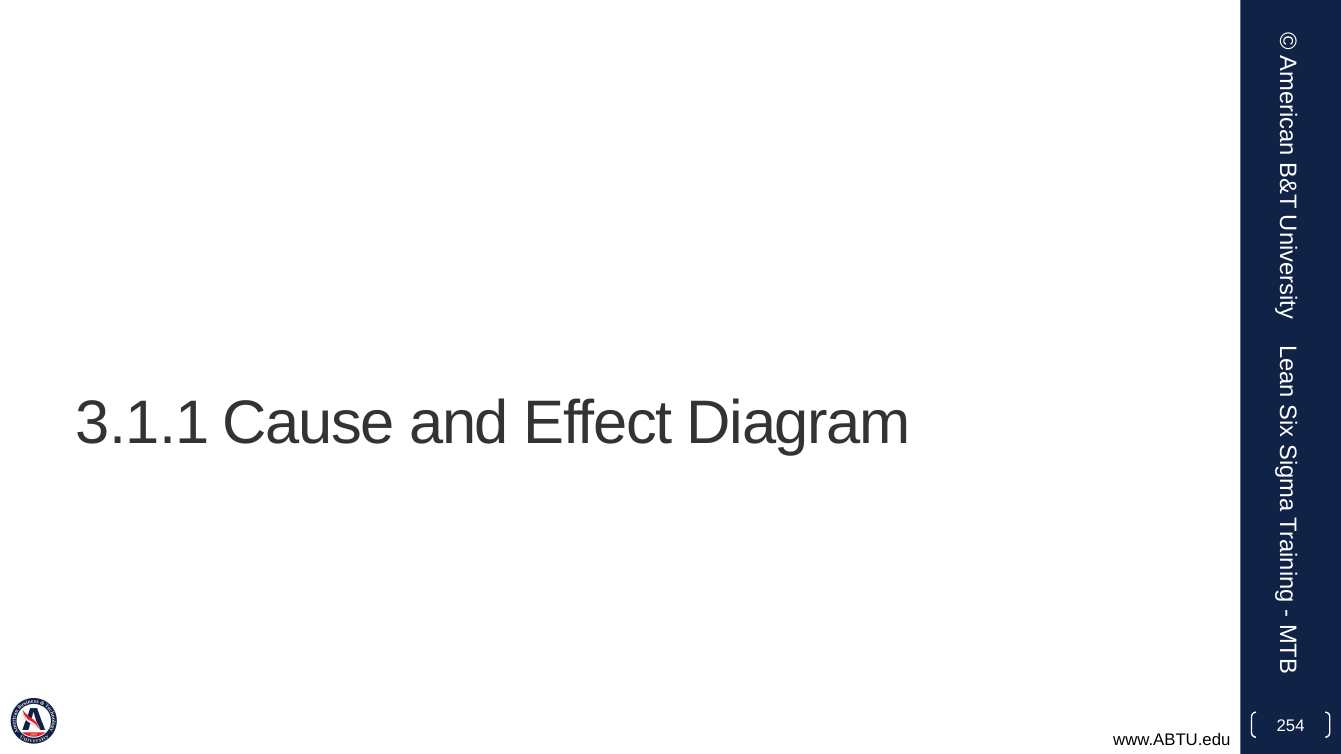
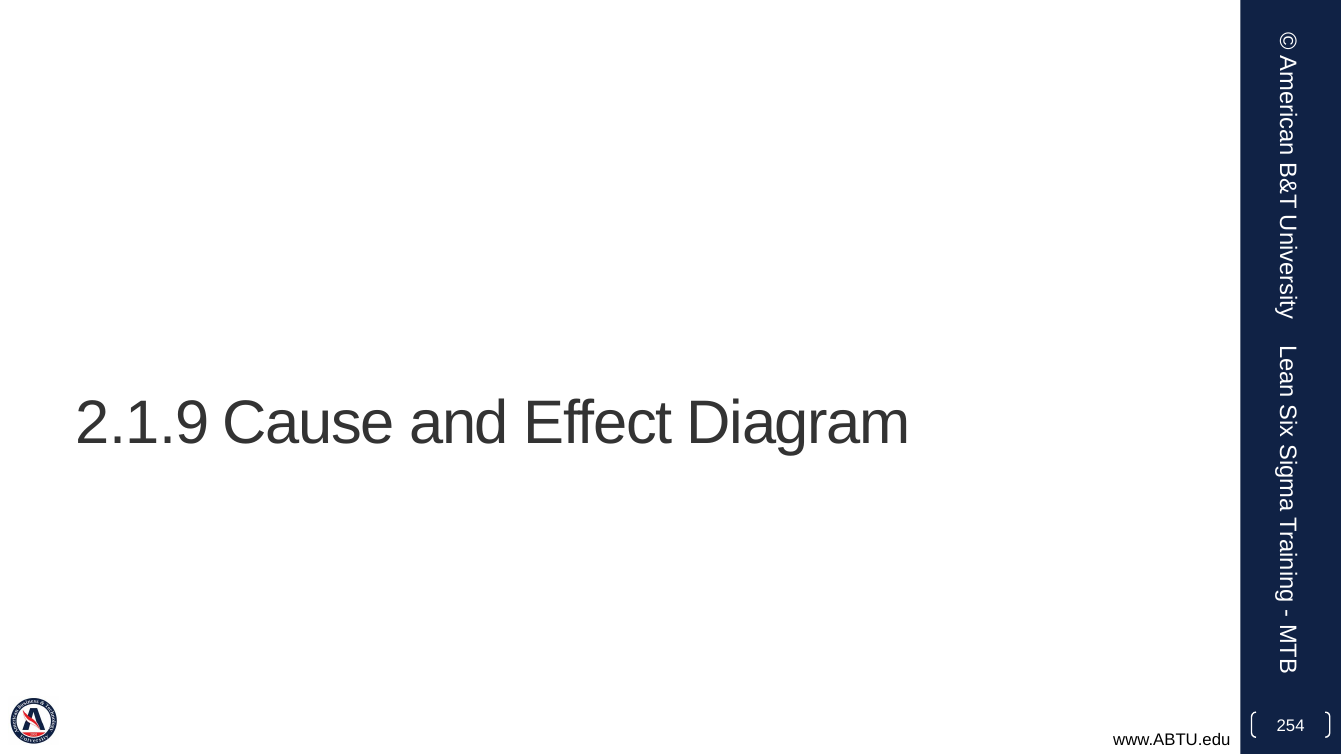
3.1.1: 3.1.1 -> 2.1.9
